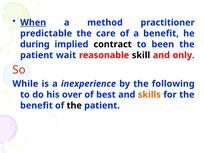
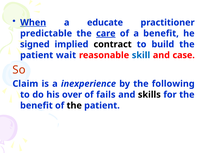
method: method -> educate
care underline: none -> present
during: during -> signed
been: been -> build
skill colour: black -> blue
only: only -> case
While: While -> Claim
best: best -> fails
skills colour: orange -> black
